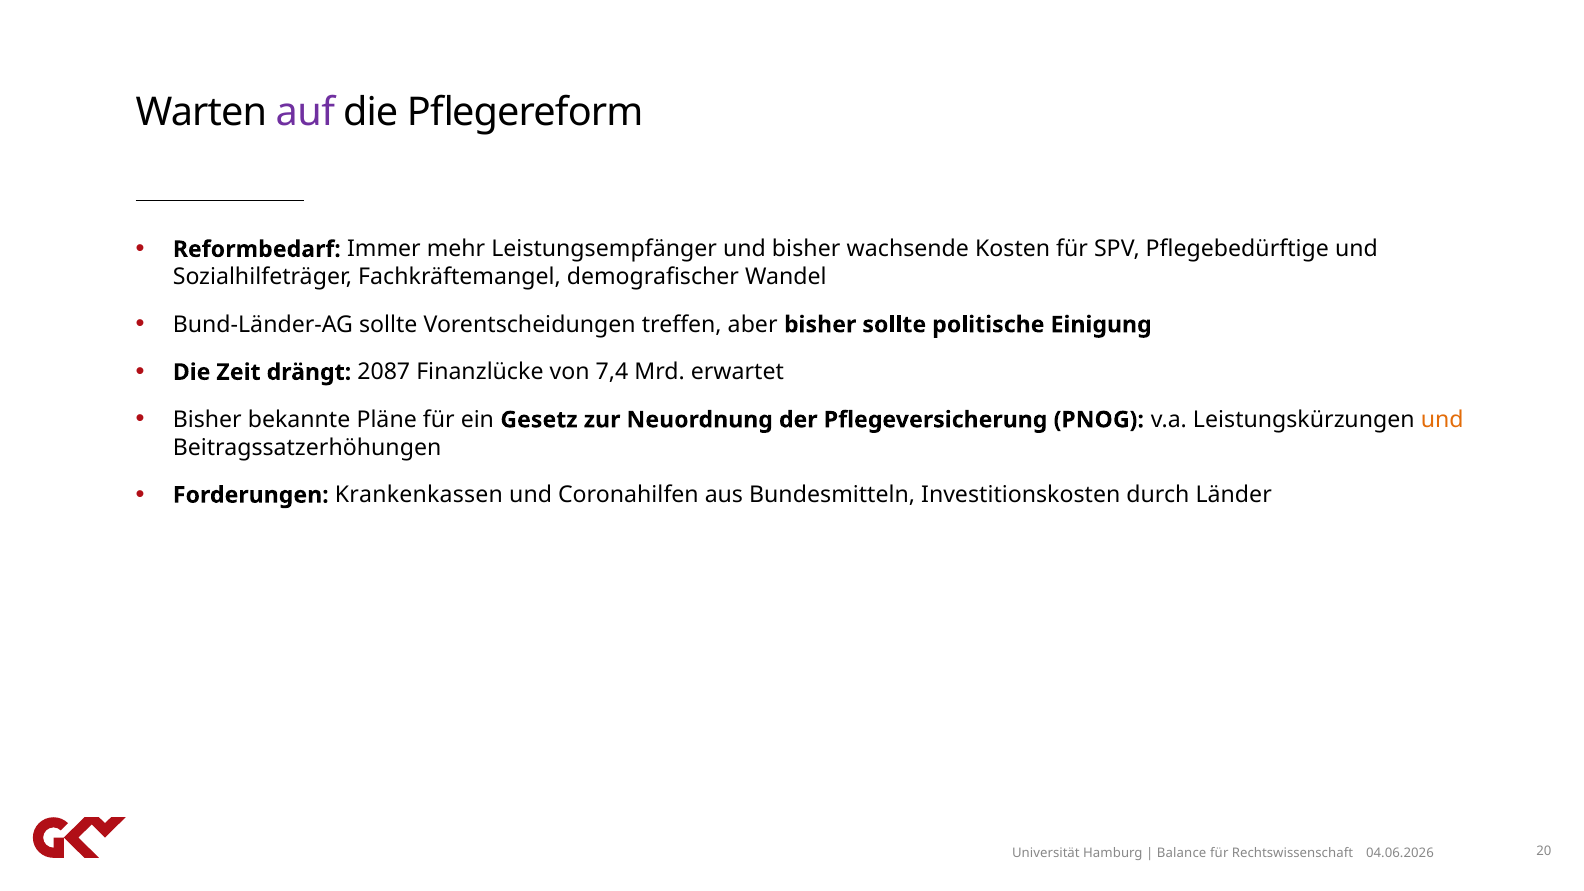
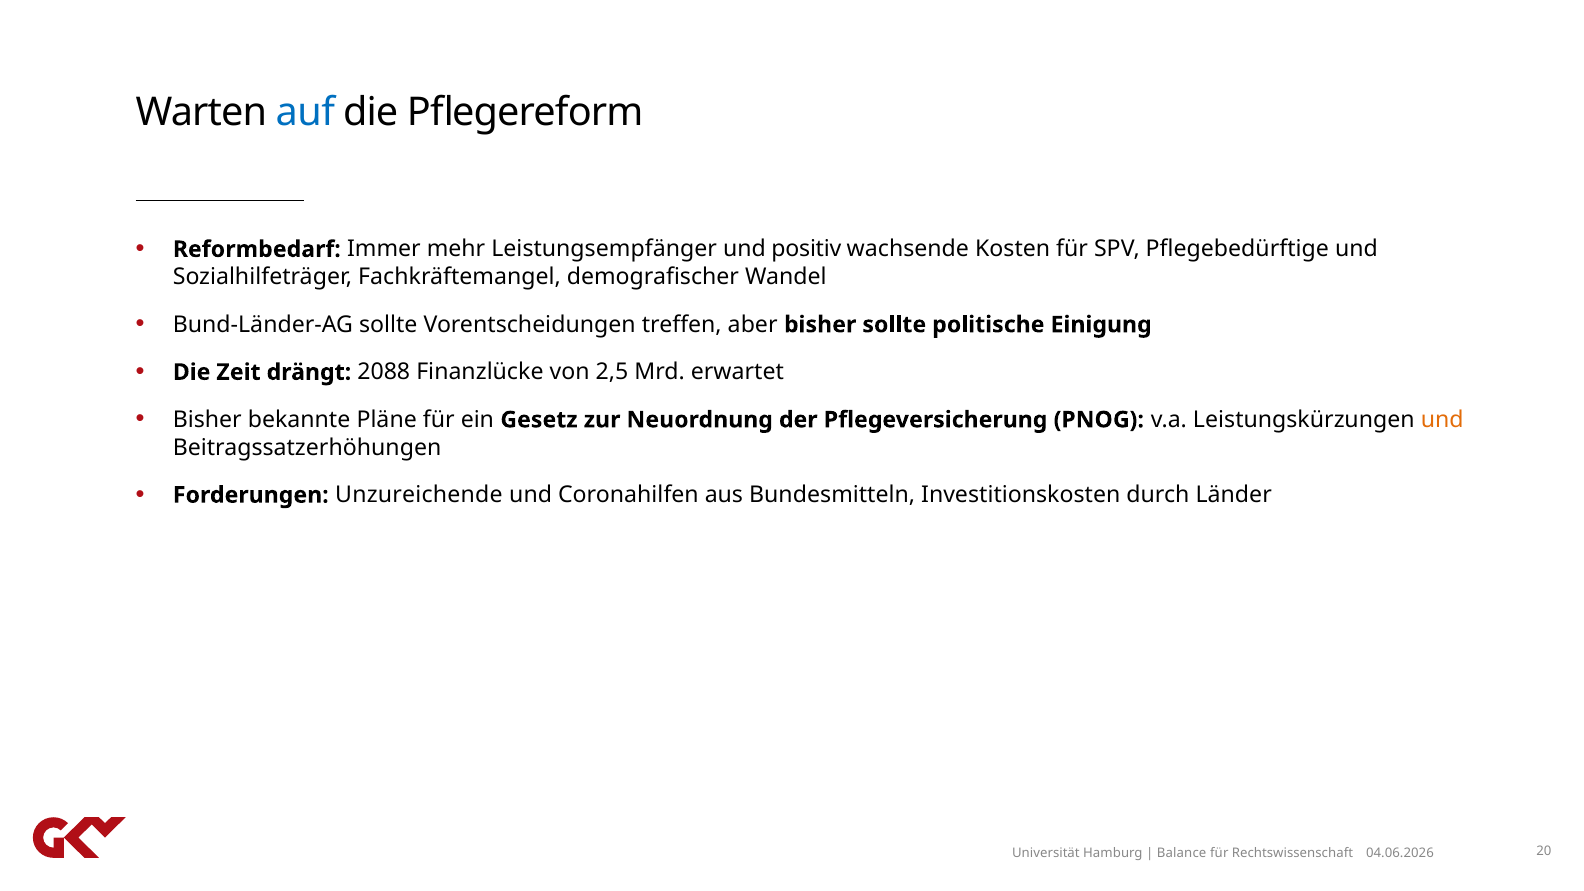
auf colour: purple -> blue
und bisher: bisher -> positiv
2087: 2087 -> 2088
7,4: 7,4 -> 2,5
Krankenkassen: Krankenkassen -> Unzureichende
